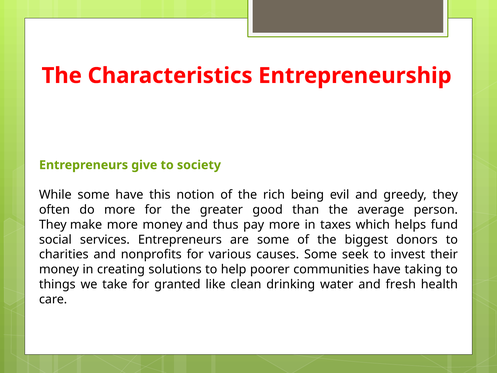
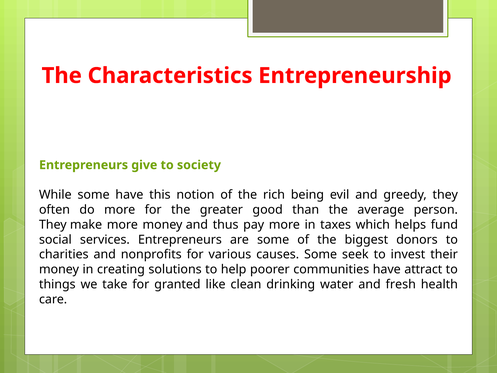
taking: taking -> attract
